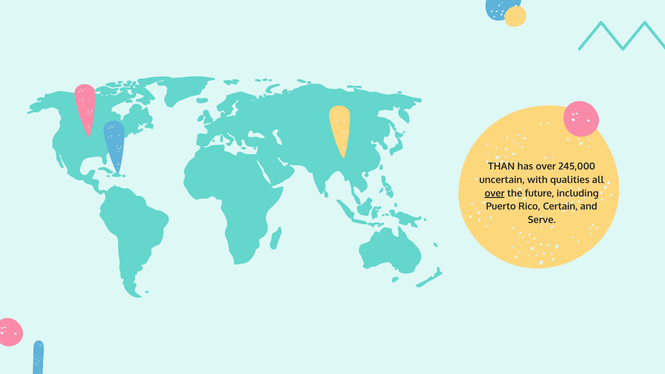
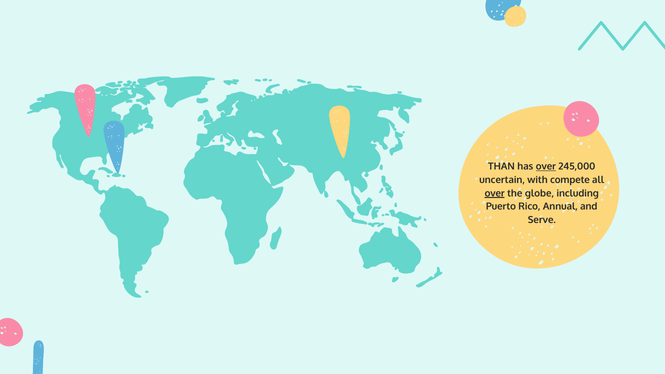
over at (546, 167) underline: none -> present
qualities: qualities -> compete
future: future -> globe
Certain: Certain -> Annual
